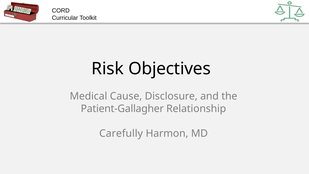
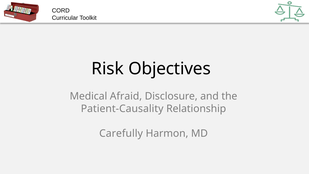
Cause: Cause -> Afraid
Patient-Gallagher: Patient-Gallagher -> Patient-Causality
